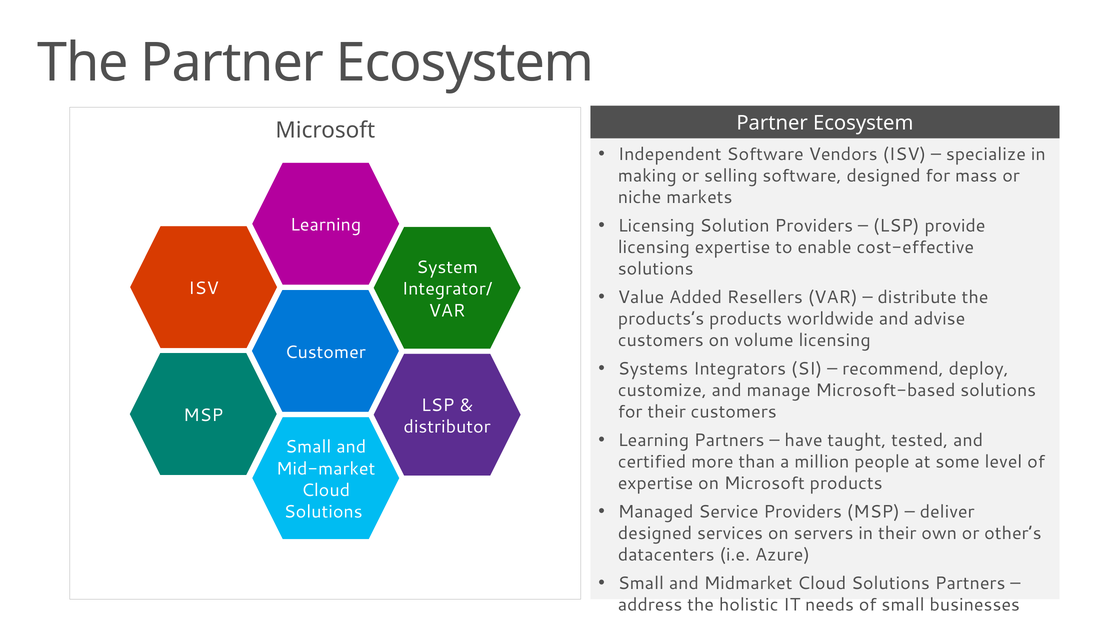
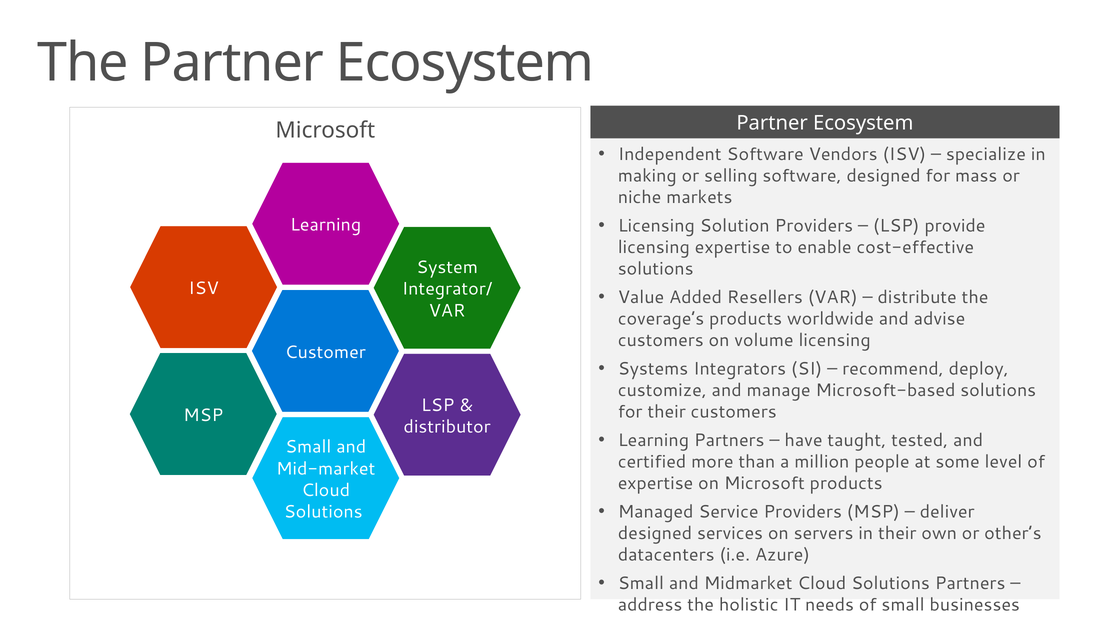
products’s: products’s -> coverage’s
